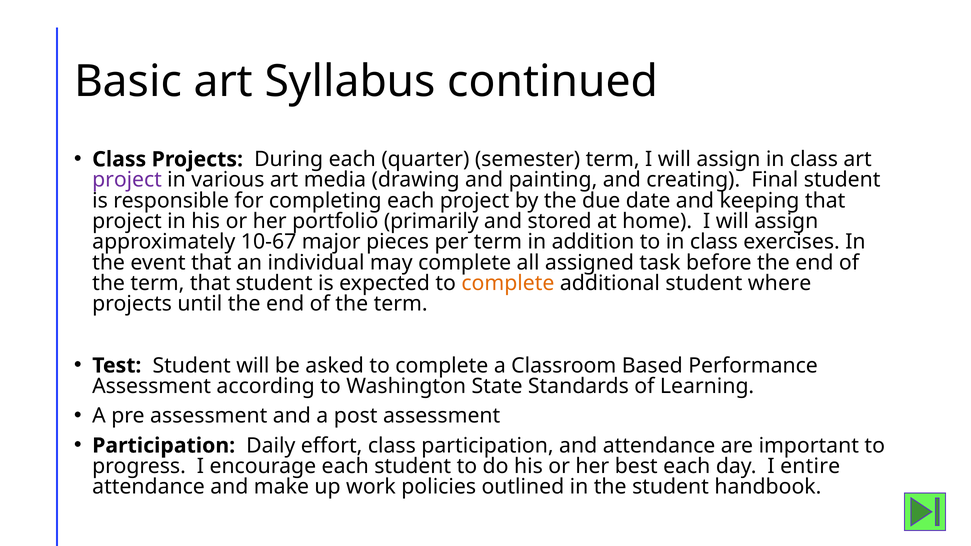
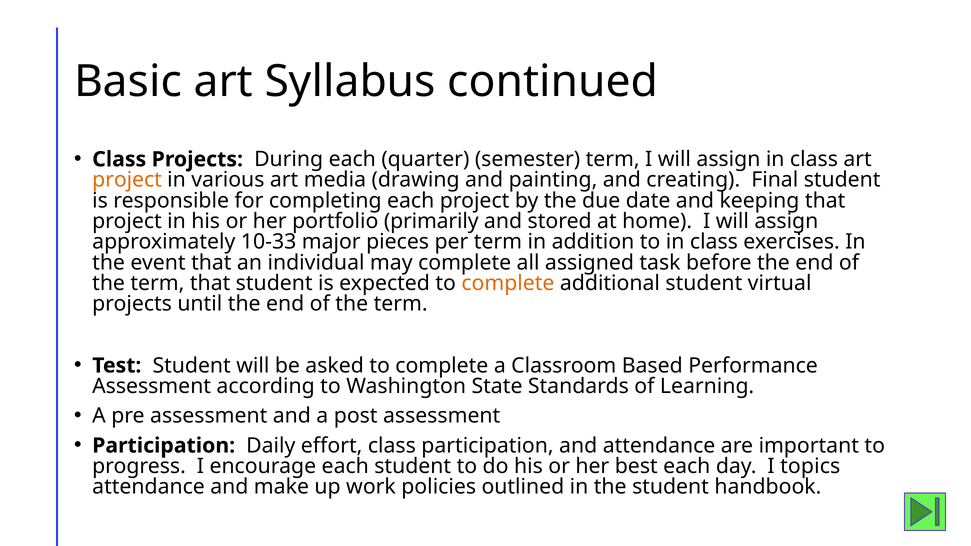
project at (127, 180) colour: purple -> orange
10-67: 10-67 -> 10-33
where: where -> virtual
entire: entire -> topics
